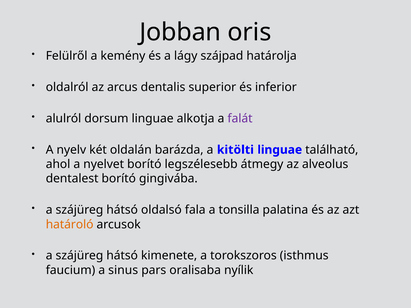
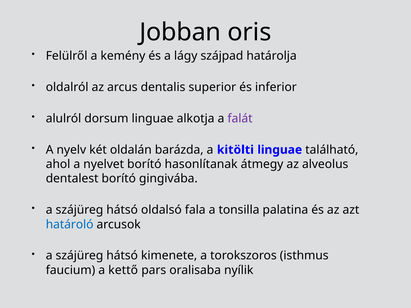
legszélesebb: legszélesebb -> hasonlítanak
határoló colour: orange -> blue
sinus: sinus -> kettő
